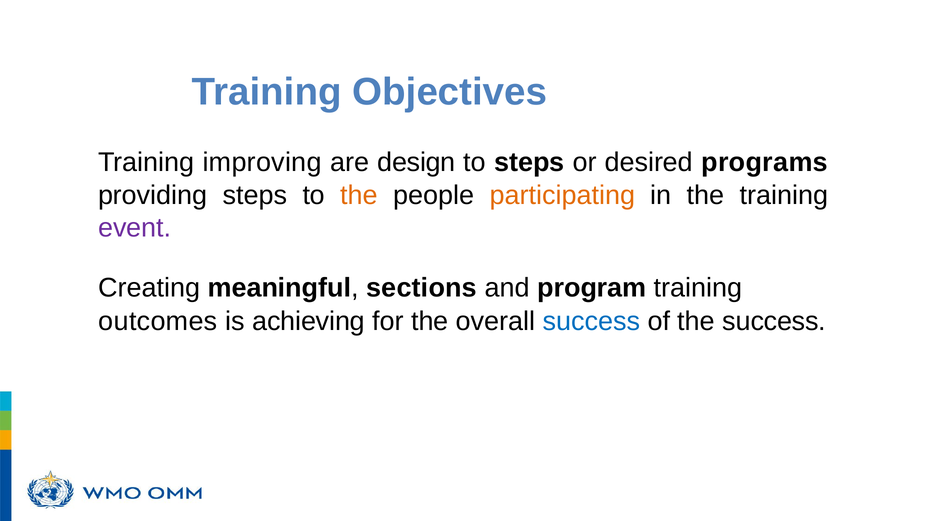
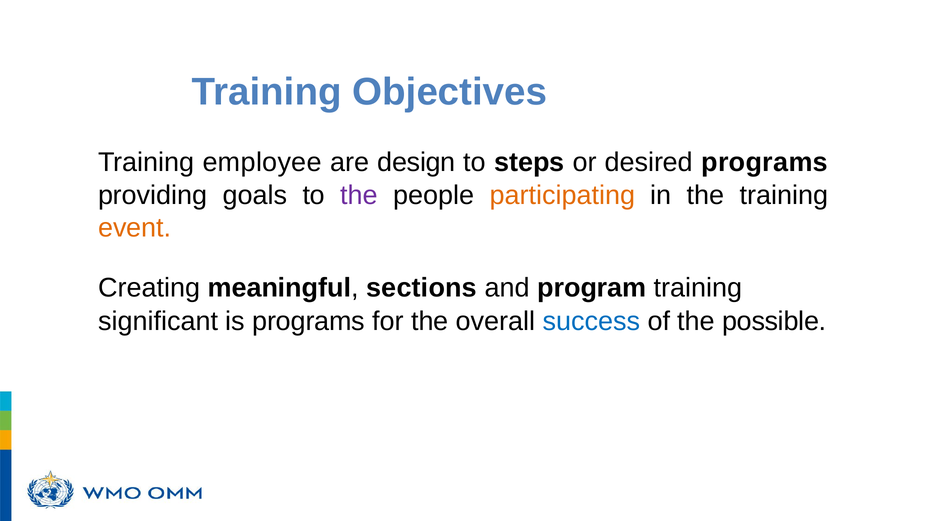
improving: improving -> employee
providing steps: steps -> goals
the at (359, 195) colour: orange -> purple
event colour: purple -> orange
outcomes: outcomes -> significant
is achieving: achieving -> programs
the success: success -> possible
